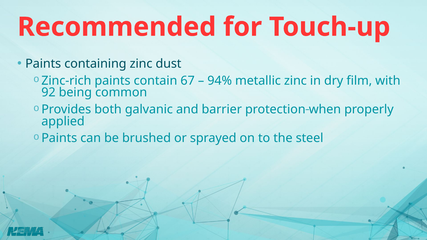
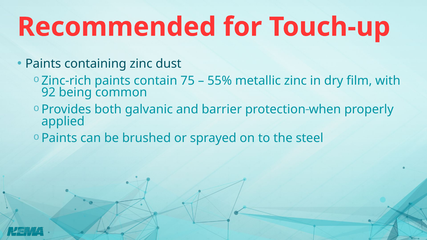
67: 67 -> 75
94%: 94% -> 55%
